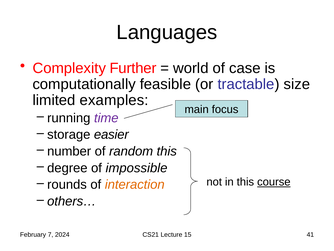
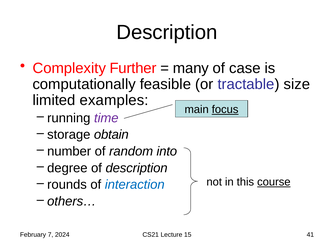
Languages at (167, 32): Languages -> Description
world: world -> many
focus underline: none -> present
easier: easier -> obtain
random this: this -> into
of impossible: impossible -> description
interaction colour: orange -> blue
